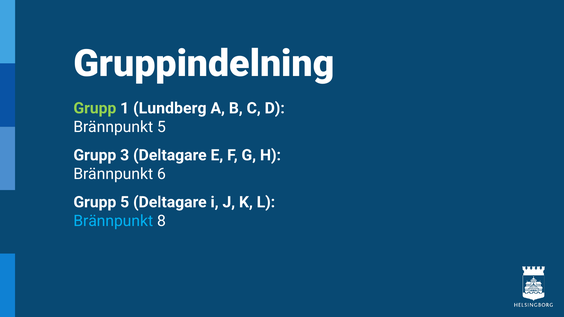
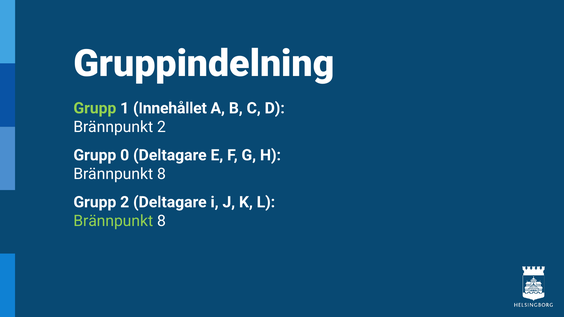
Lundberg: Lundberg -> Innehållet
Brännpunkt 5: 5 -> 2
3: 3 -> 0
6 at (162, 174): 6 -> 8
Grupp 5: 5 -> 2
Brännpunkt at (113, 221) colour: light blue -> light green
